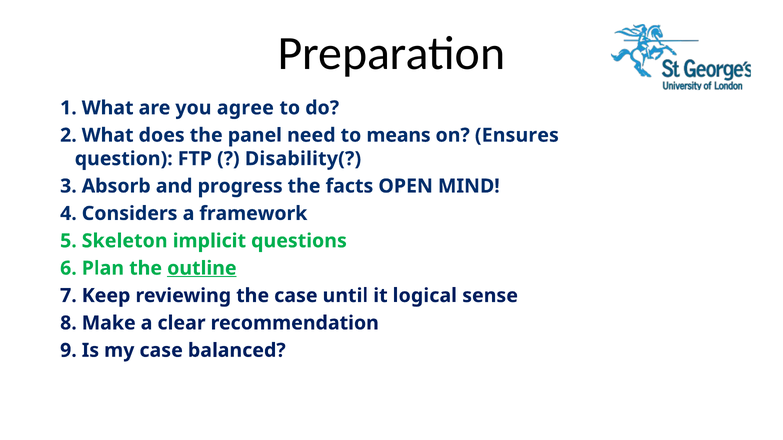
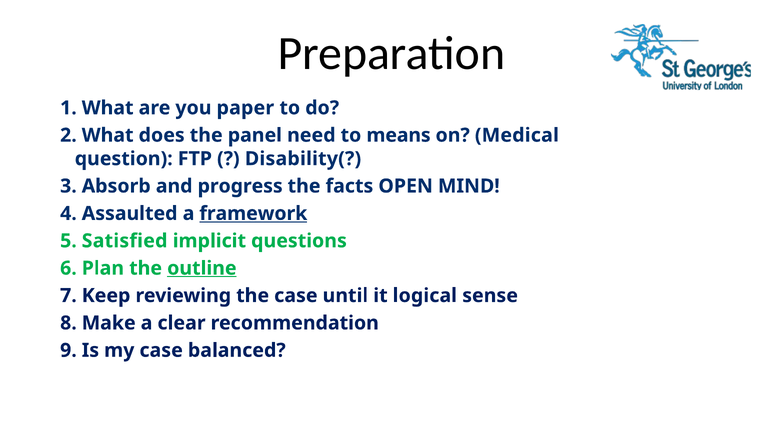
agree: agree -> paper
Ensures: Ensures -> Medical
Considers: Considers -> Assaulted
framework underline: none -> present
Skeleton: Skeleton -> Satisfied
